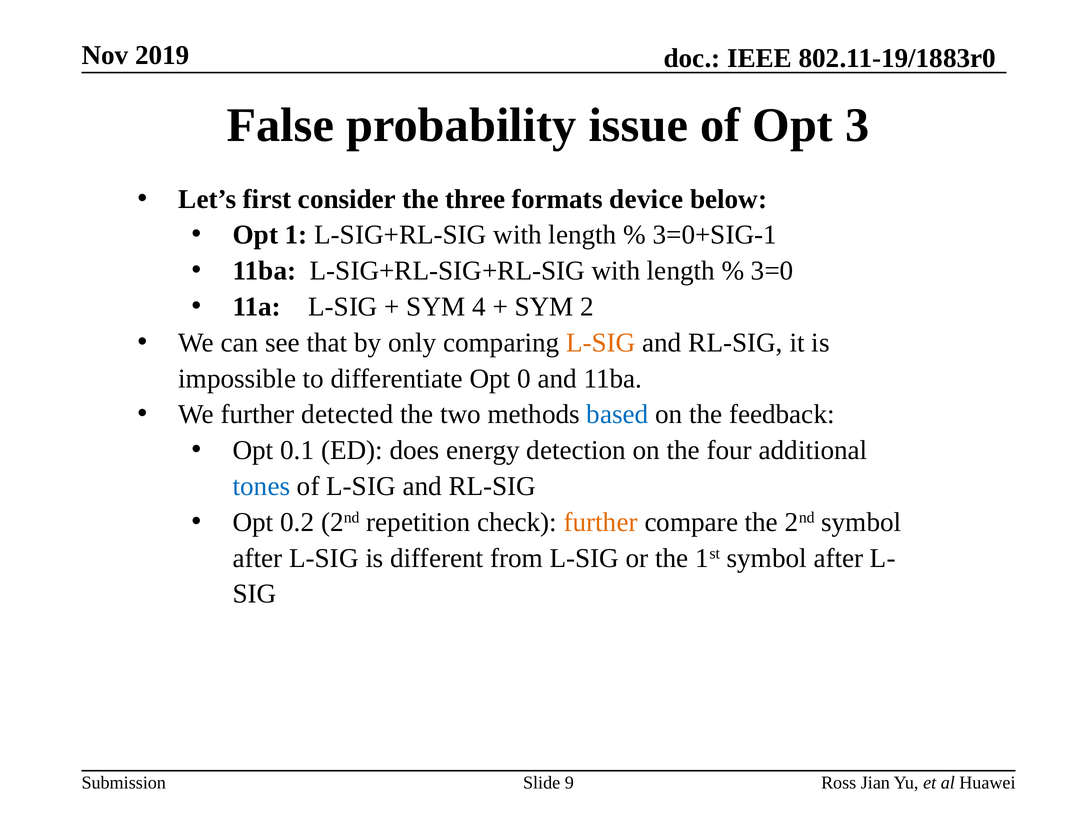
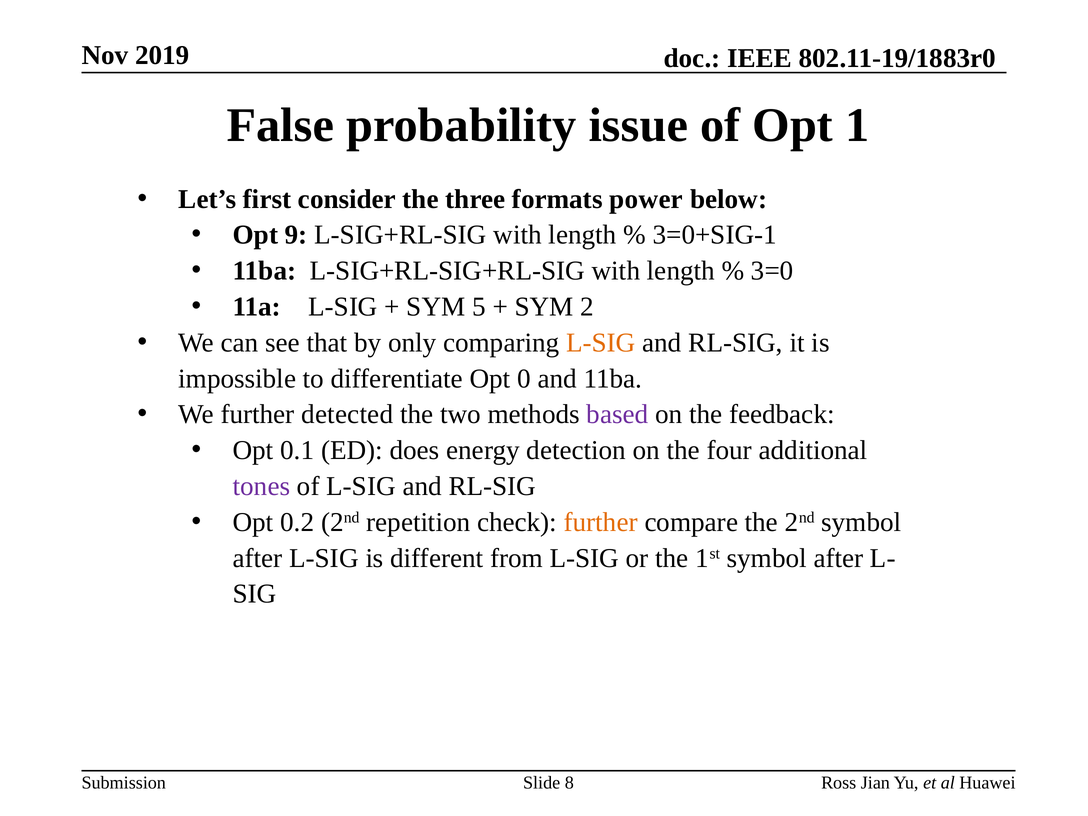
3: 3 -> 1
device: device -> power
1: 1 -> 9
4: 4 -> 5
based colour: blue -> purple
tones colour: blue -> purple
9: 9 -> 8
